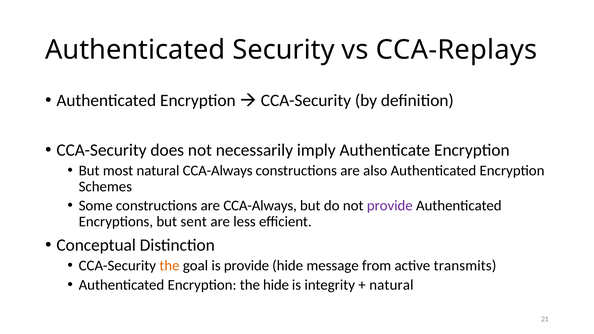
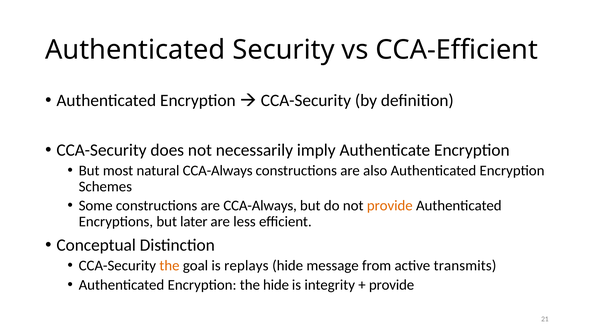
CCA-Replays: CCA-Replays -> CCA-Efficient
provide at (390, 206) colour: purple -> orange
sent: sent -> later
is provide: provide -> replays
natural at (391, 285): natural -> provide
